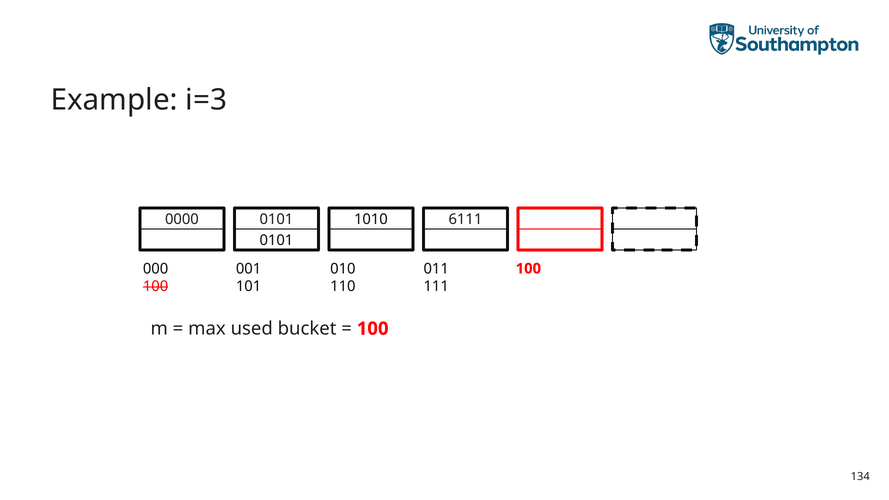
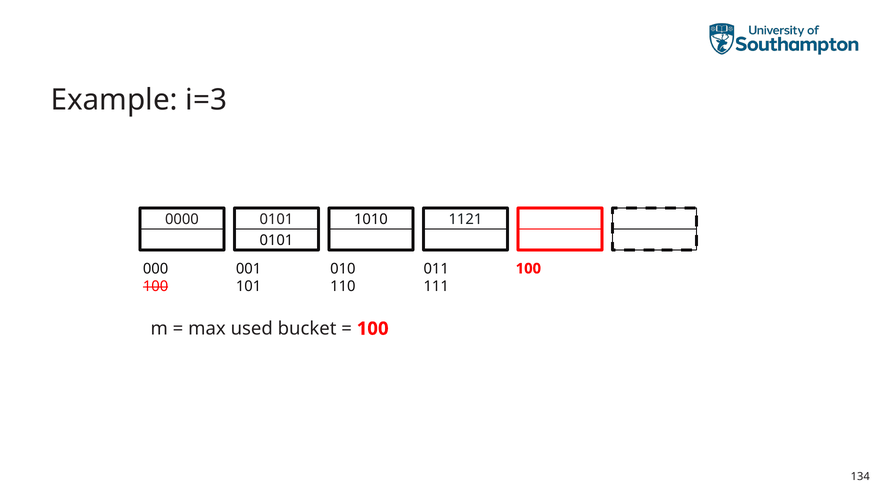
6111: 6111 -> 1121
